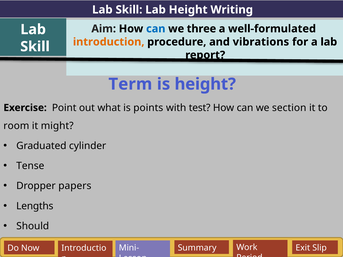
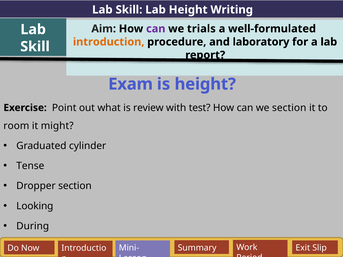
can at (156, 29) colour: blue -> purple
three: three -> trials
vibrations: vibrations -> laboratory
Term: Term -> Exam
points: points -> review
Dropper papers: papers -> section
Lengths: Lengths -> Looking
Should: Should -> During
